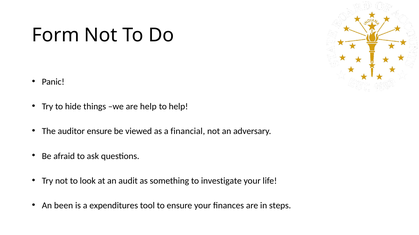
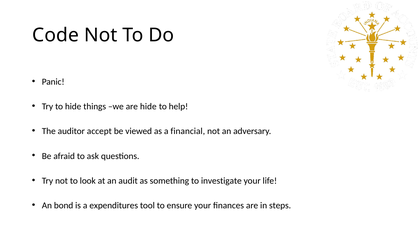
Form: Form -> Code
are help: help -> hide
auditor ensure: ensure -> accept
been: been -> bond
